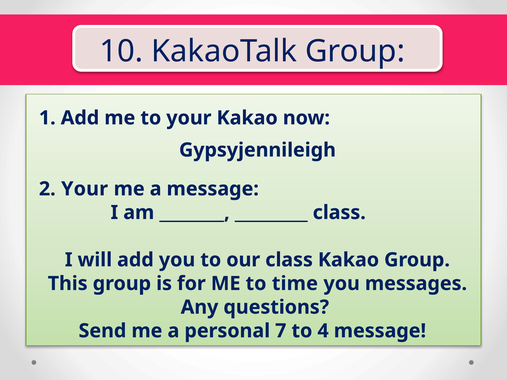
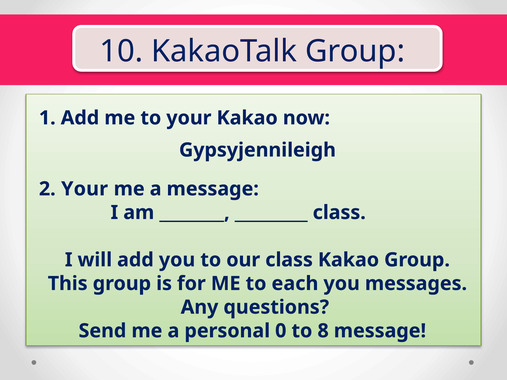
time: time -> each
7: 7 -> 0
4: 4 -> 8
